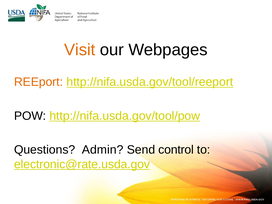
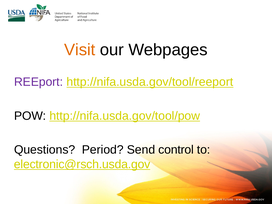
REEport colour: orange -> purple
Admin: Admin -> Period
electronic@rate.usda.gov: electronic@rate.usda.gov -> electronic@rsch.usda.gov
